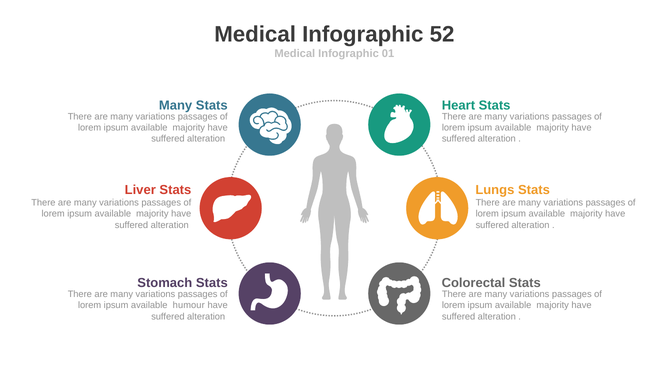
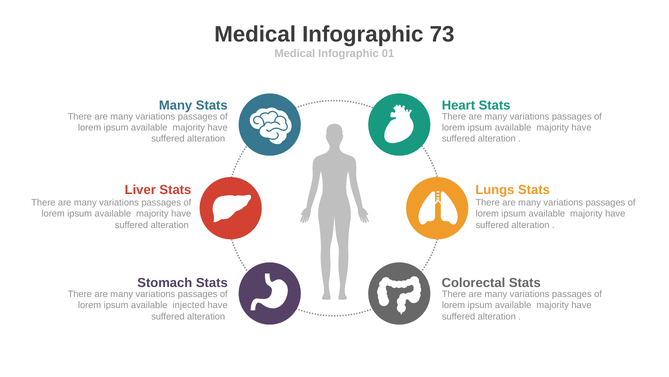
52: 52 -> 73
humour: humour -> injected
